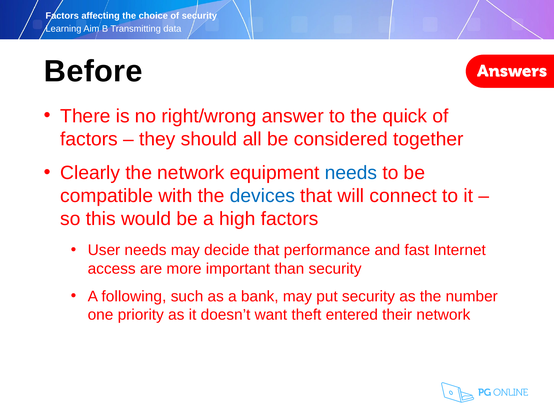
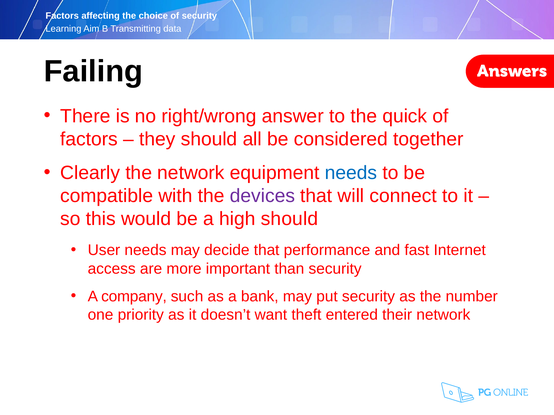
Before: Before -> Failing
devices colour: blue -> purple
high factors: factors -> should
following: following -> company
